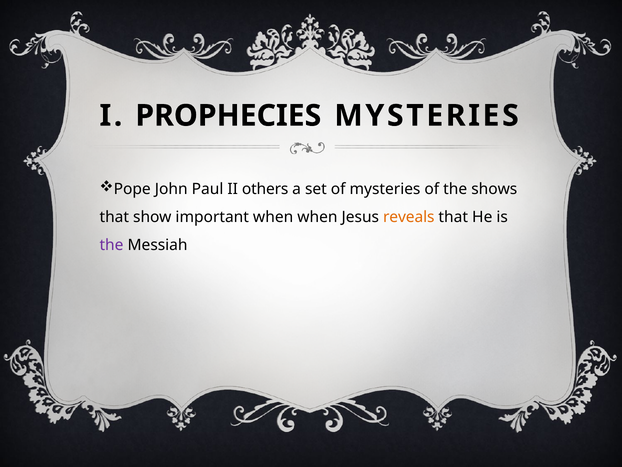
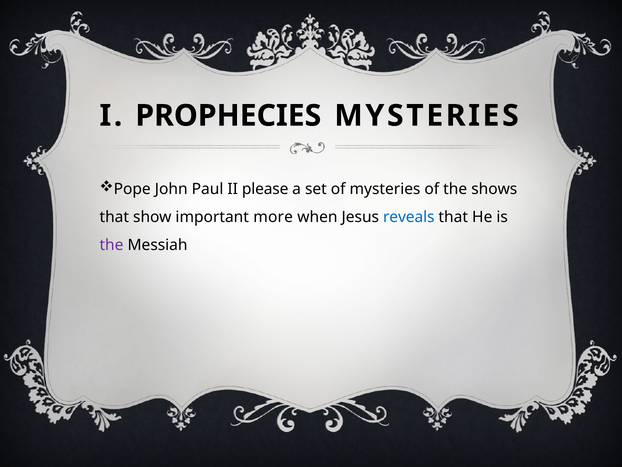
others: others -> please
important when: when -> more
reveals colour: orange -> blue
